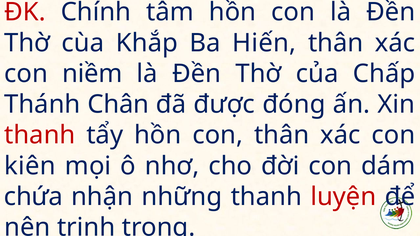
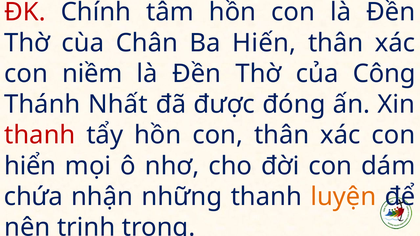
Khắp: Khắp -> Chân
Chấp: Chấp -> Công
Chân: Chân -> Nhất
kiên: kiên -> hiển
luyện colour: red -> orange
